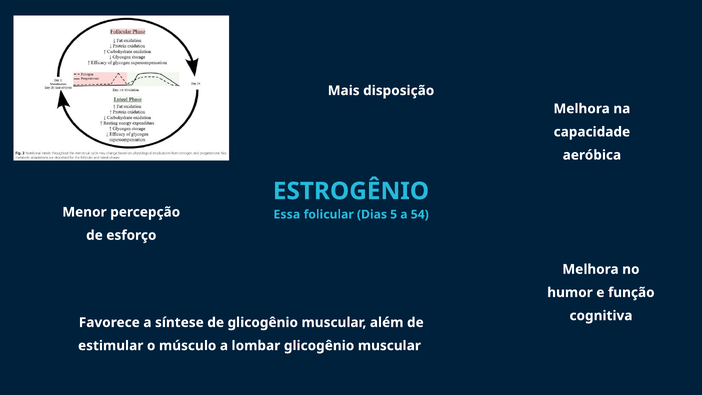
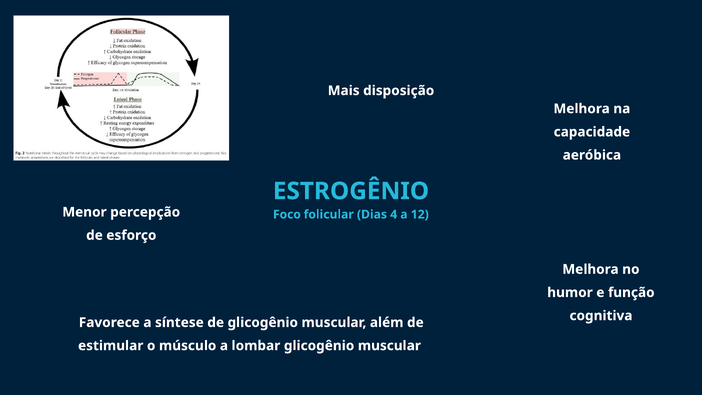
Essa: Essa -> Foco
5: 5 -> 4
54: 54 -> 12
